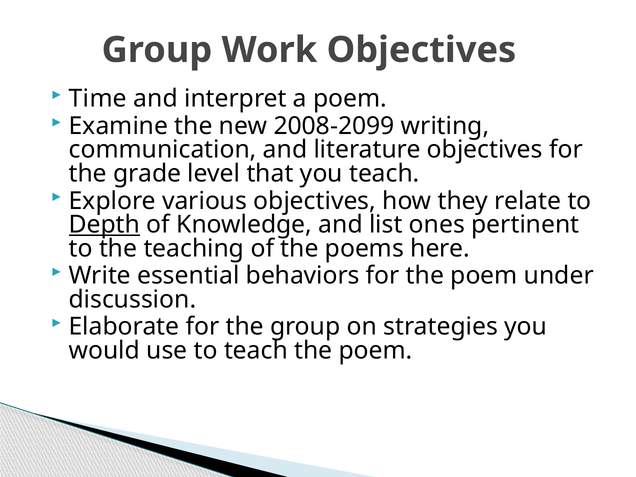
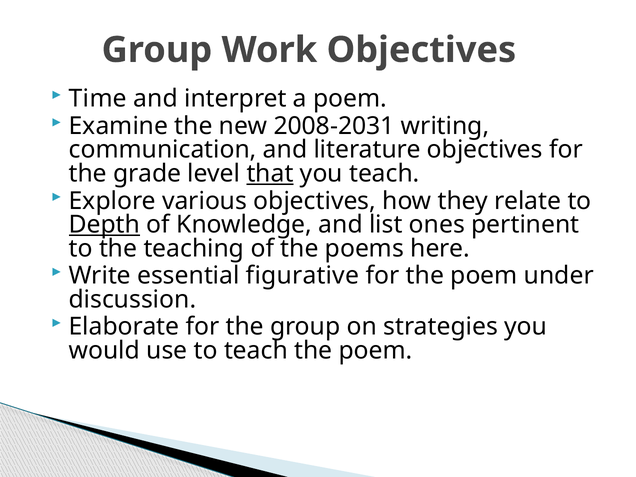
2008-2099: 2008-2099 -> 2008-2031
that underline: none -> present
behaviors: behaviors -> figurative
